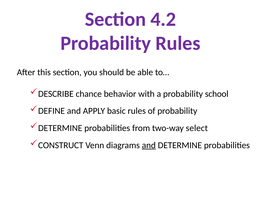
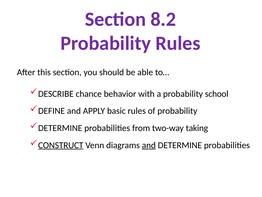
4.2: 4.2 -> 8.2
select: select -> taking
CONSTRUCT underline: none -> present
